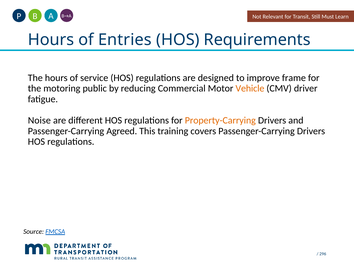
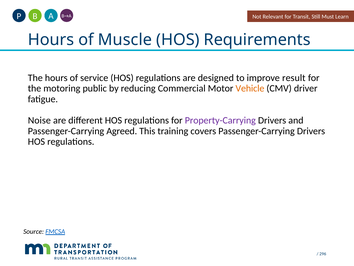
Entries: Entries -> Muscle
frame: frame -> result
Property-Carrying colour: orange -> purple
